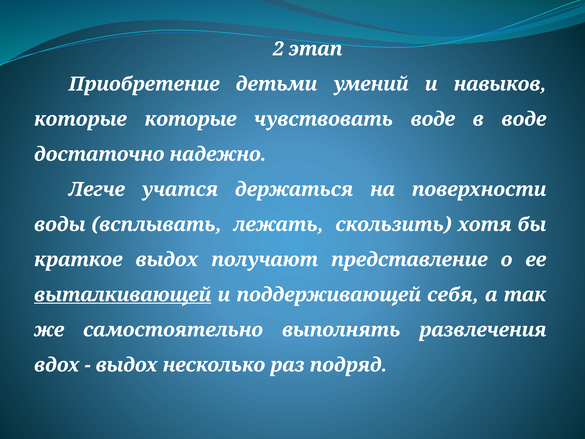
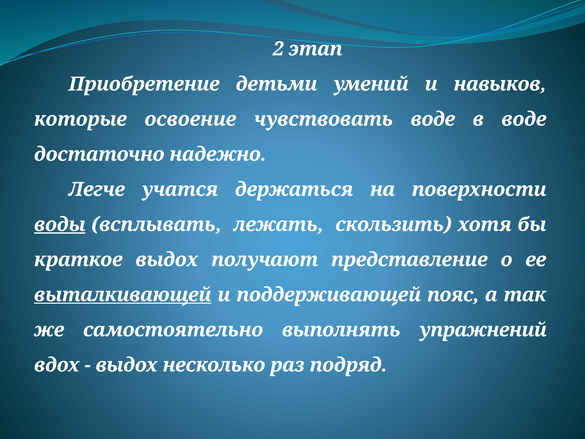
которые которые: которые -> освоение
воды underline: none -> present
себя: себя -> пояс
развлечения: развлечения -> упражнений
